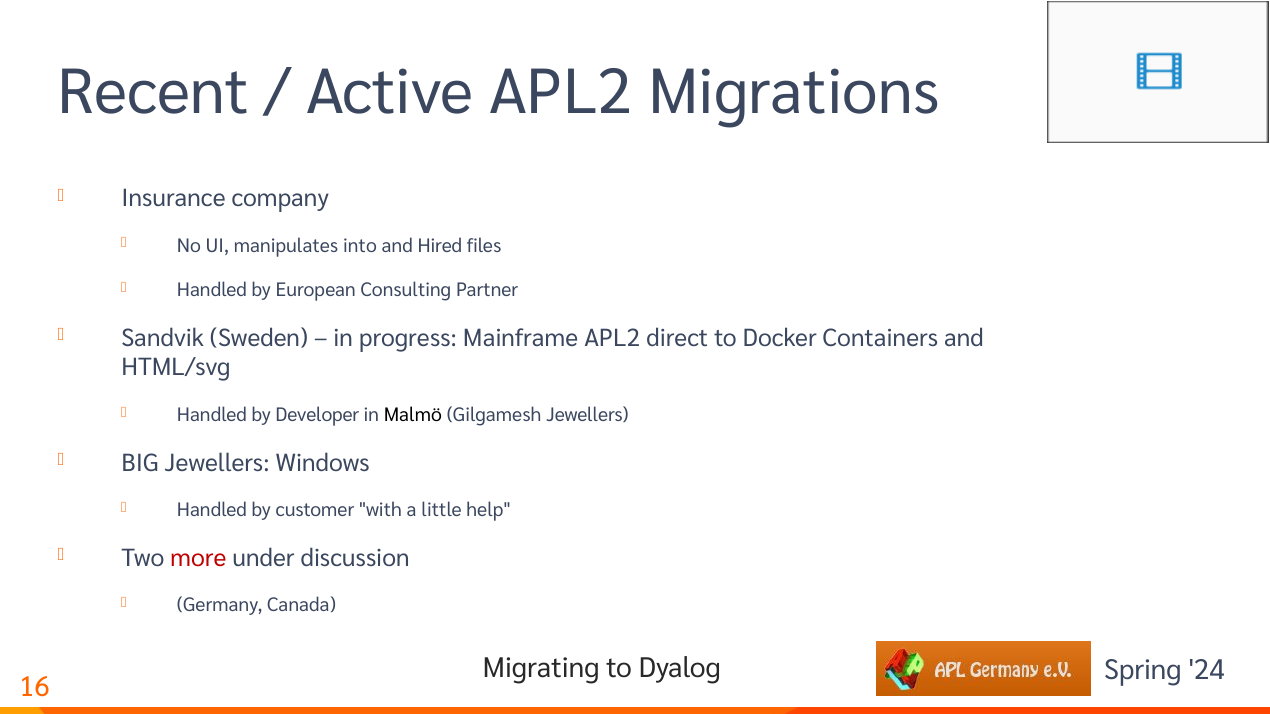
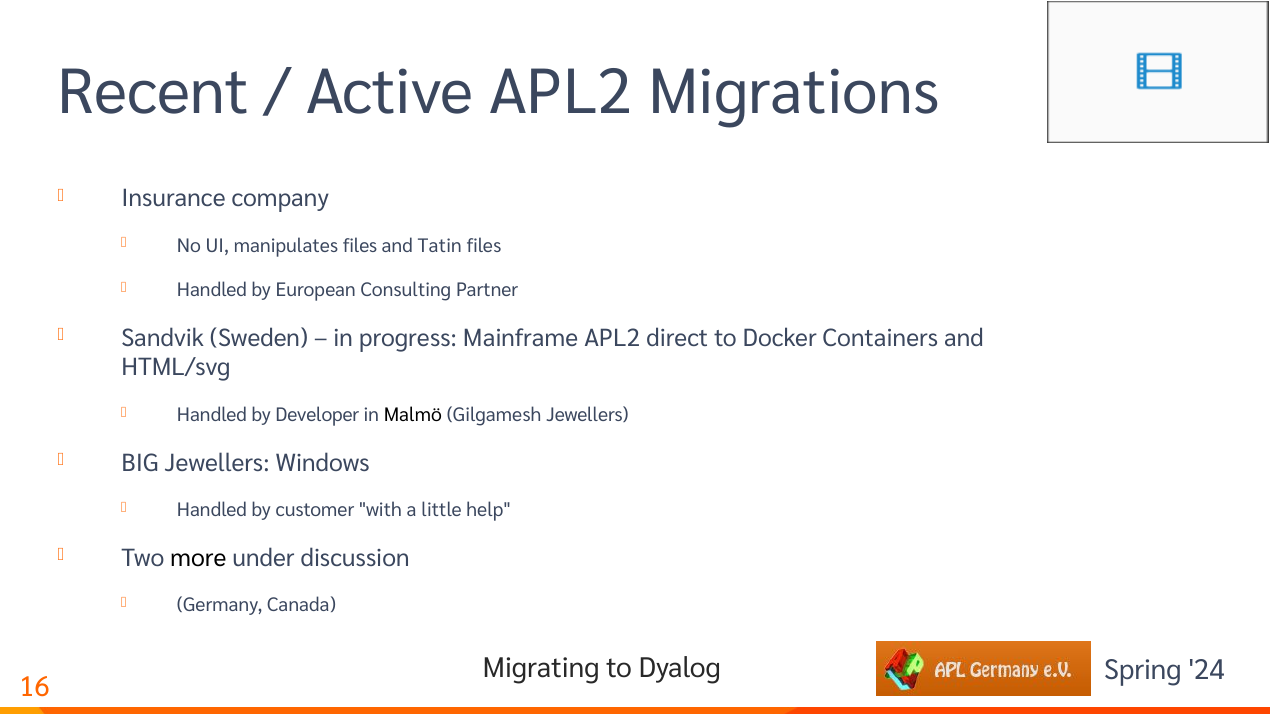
manipulates into: into -> files
Hired: Hired -> Tatin
more colour: red -> black
